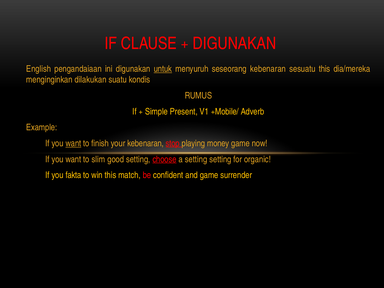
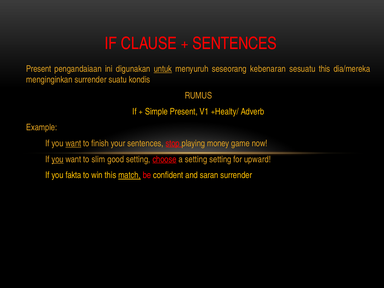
DIGUNAKAN at (234, 43): DIGUNAKAN -> SENTENCES
English at (39, 69): English -> Present
menginginkan dilakukan: dilakukan -> surrender
+Mobile/: +Mobile/ -> +Healty/
your kebenaran: kebenaran -> sentences
you at (58, 159) underline: none -> present
organic: organic -> upward
match underline: none -> present
and game: game -> saran
